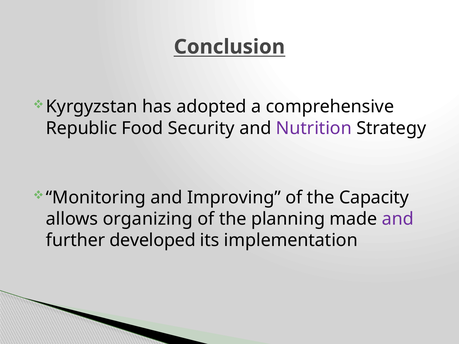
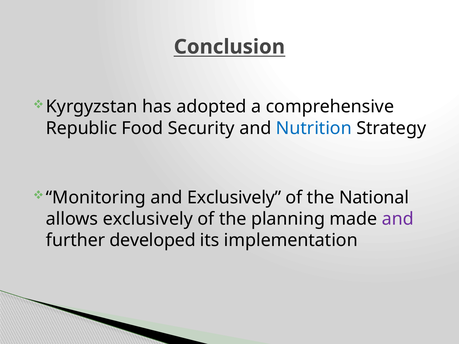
Nutrition colour: purple -> blue
and Improving: Improving -> Exclusively
Capacity: Capacity -> National
allows organizing: organizing -> exclusively
